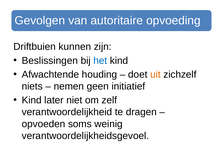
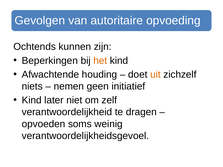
Driftbuien: Driftbuien -> Ochtends
Beslissingen: Beslissingen -> Beperkingen
het colour: blue -> orange
